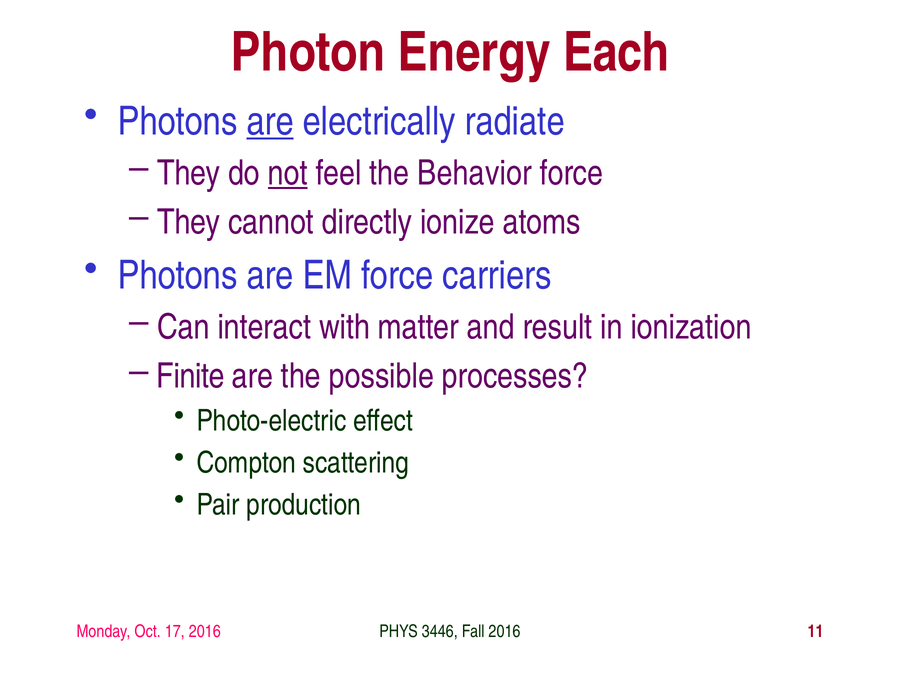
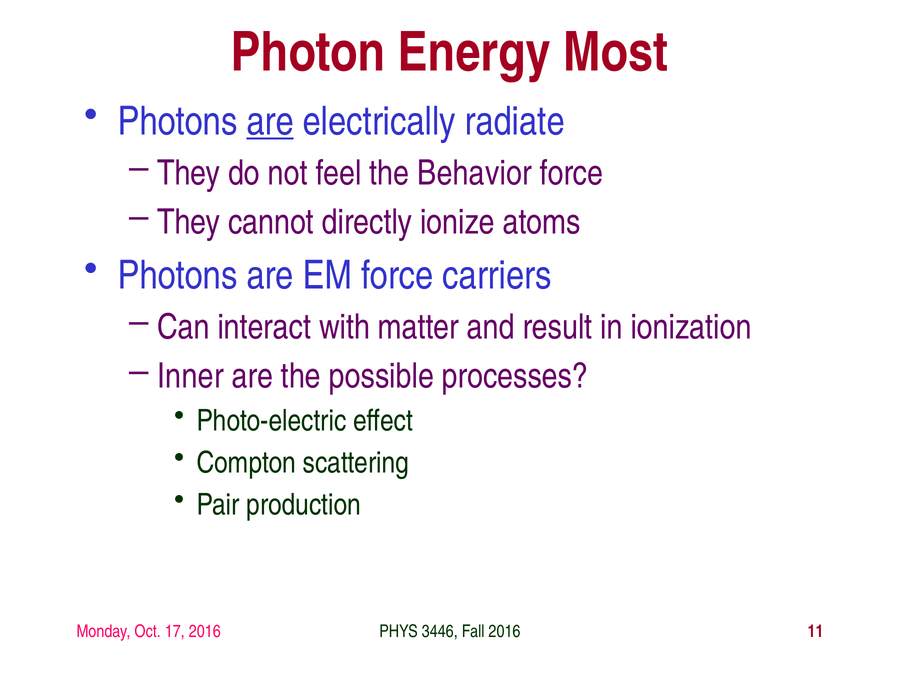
Each: Each -> Most
not underline: present -> none
Finite: Finite -> Inner
